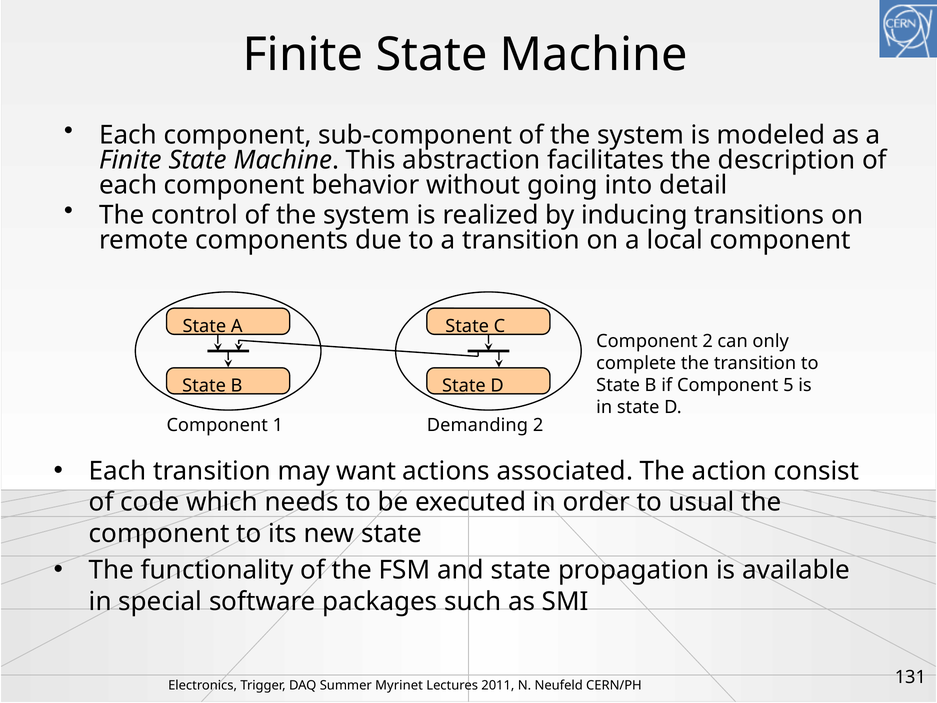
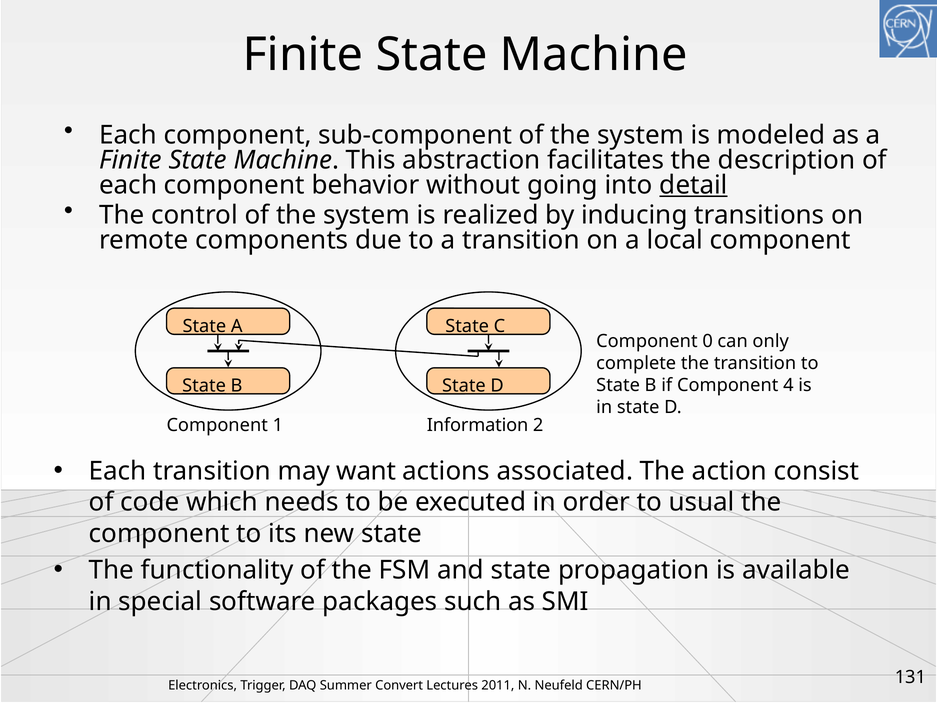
detail underline: none -> present
Component 2: 2 -> 0
5: 5 -> 4
Demanding: Demanding -> Information
Myrinet: Myrinet -> Convert
